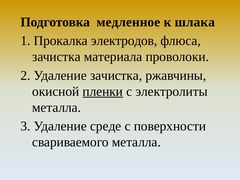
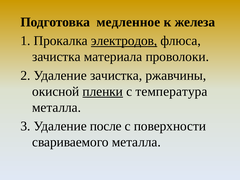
шлака: шлака -> железа
электродов underline: none -> present
электролиты: электролиты -> температура
среде: среде -> после
